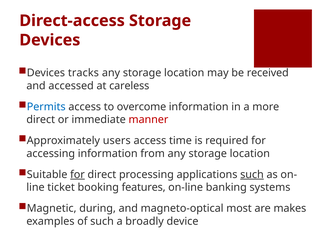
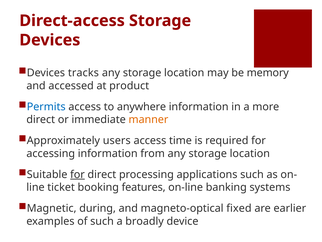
received: received -> memory
careless: careless -> product
overcome: overcome -> anywhere
manner colour: red -> orange
such at (252, 174) underline: present -> none
most: most -> fixed
makes: makes -> earlier
